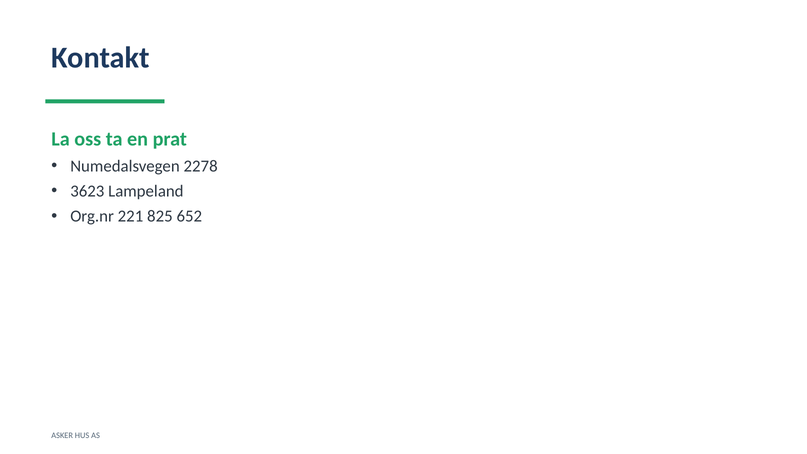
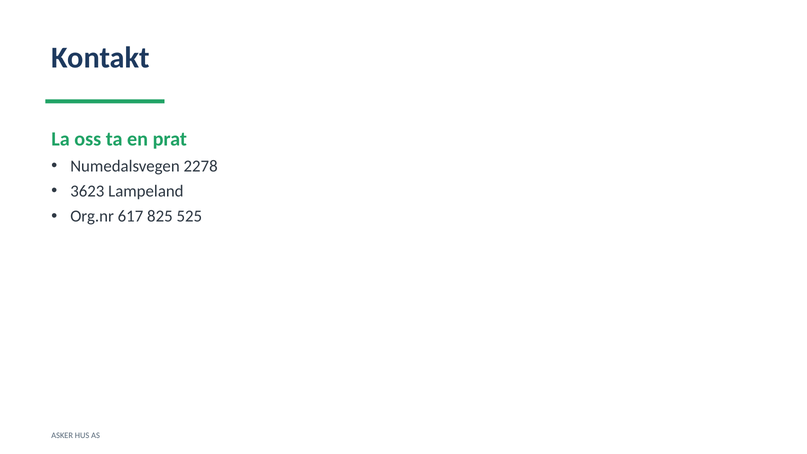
221: 221 -> 617
652: 652 -> 525
